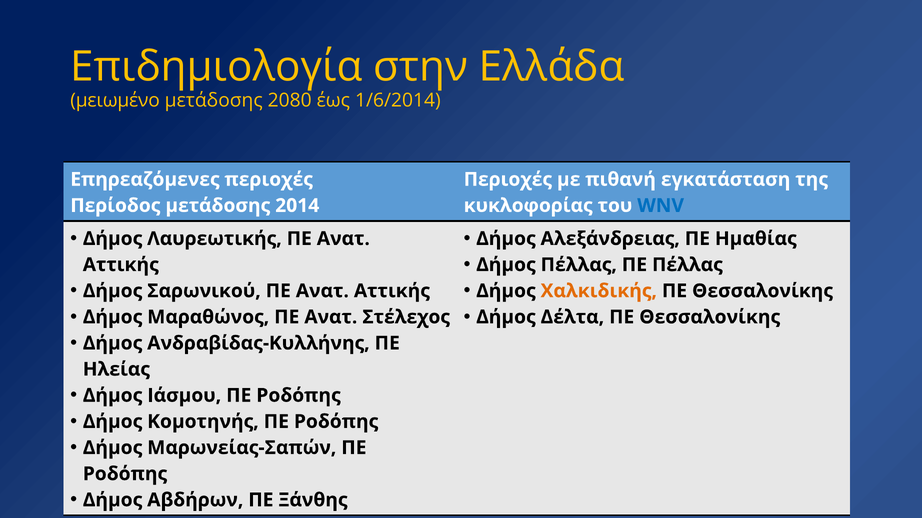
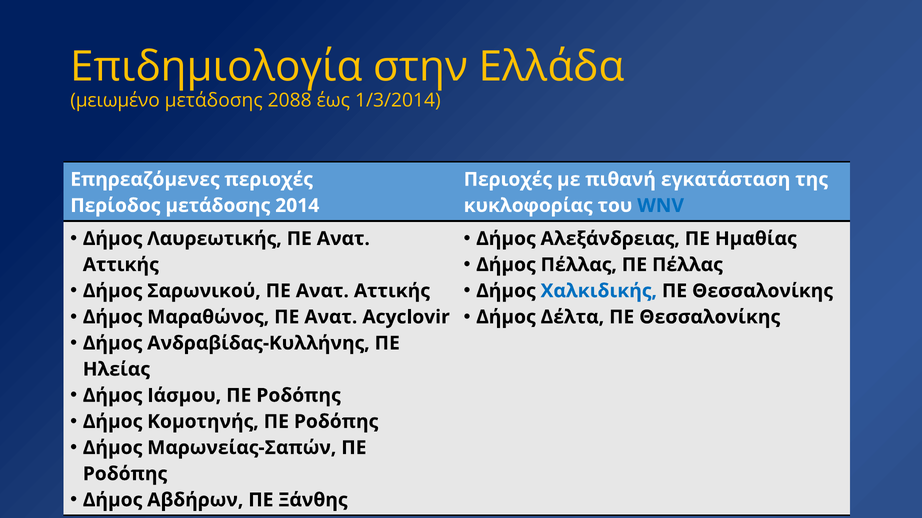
2080: 2080 -> 2088
1/6/2014: 1/6/2014 -> 1/3/2014
Χαλκιδικής colour: orange -> blue
Στέλεχος: Στέλεχος -> Acyclovir
